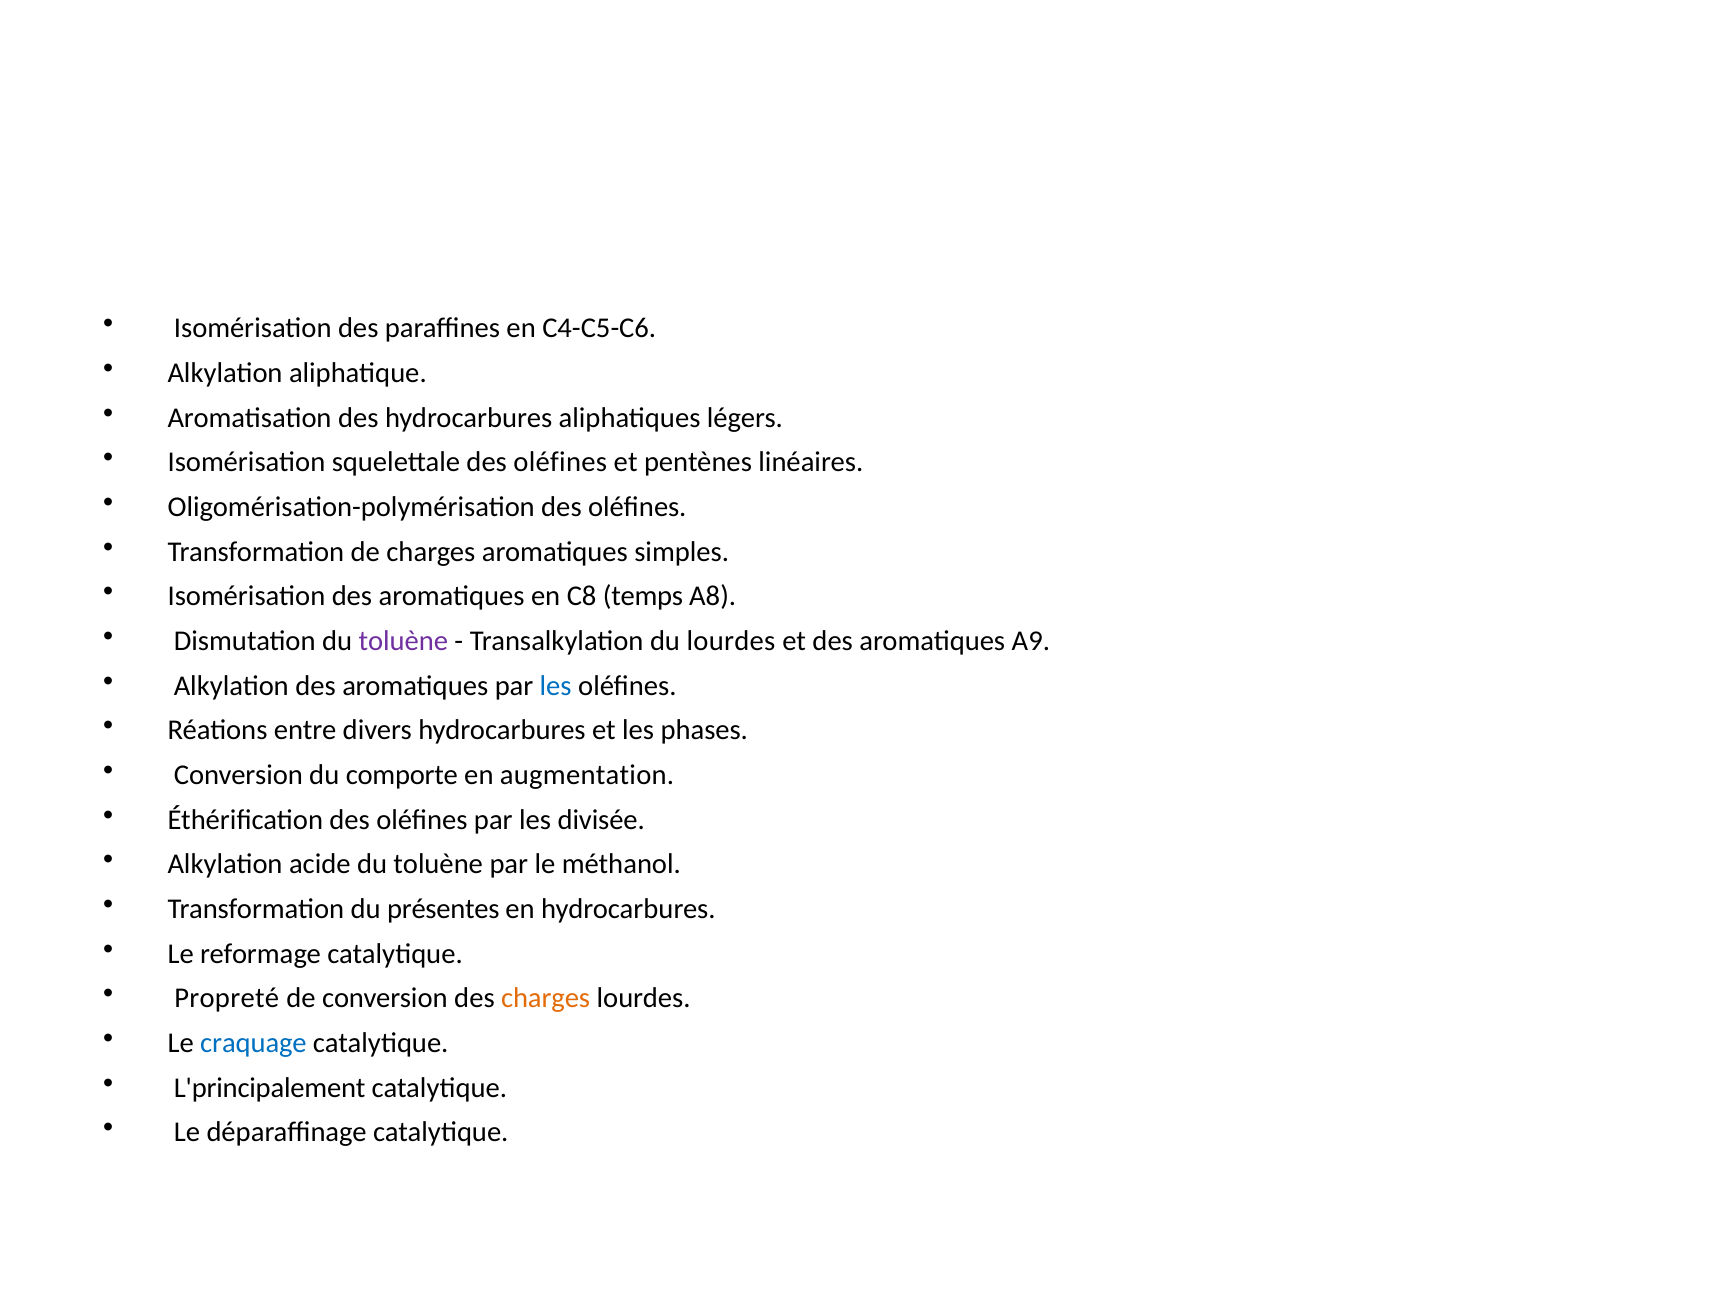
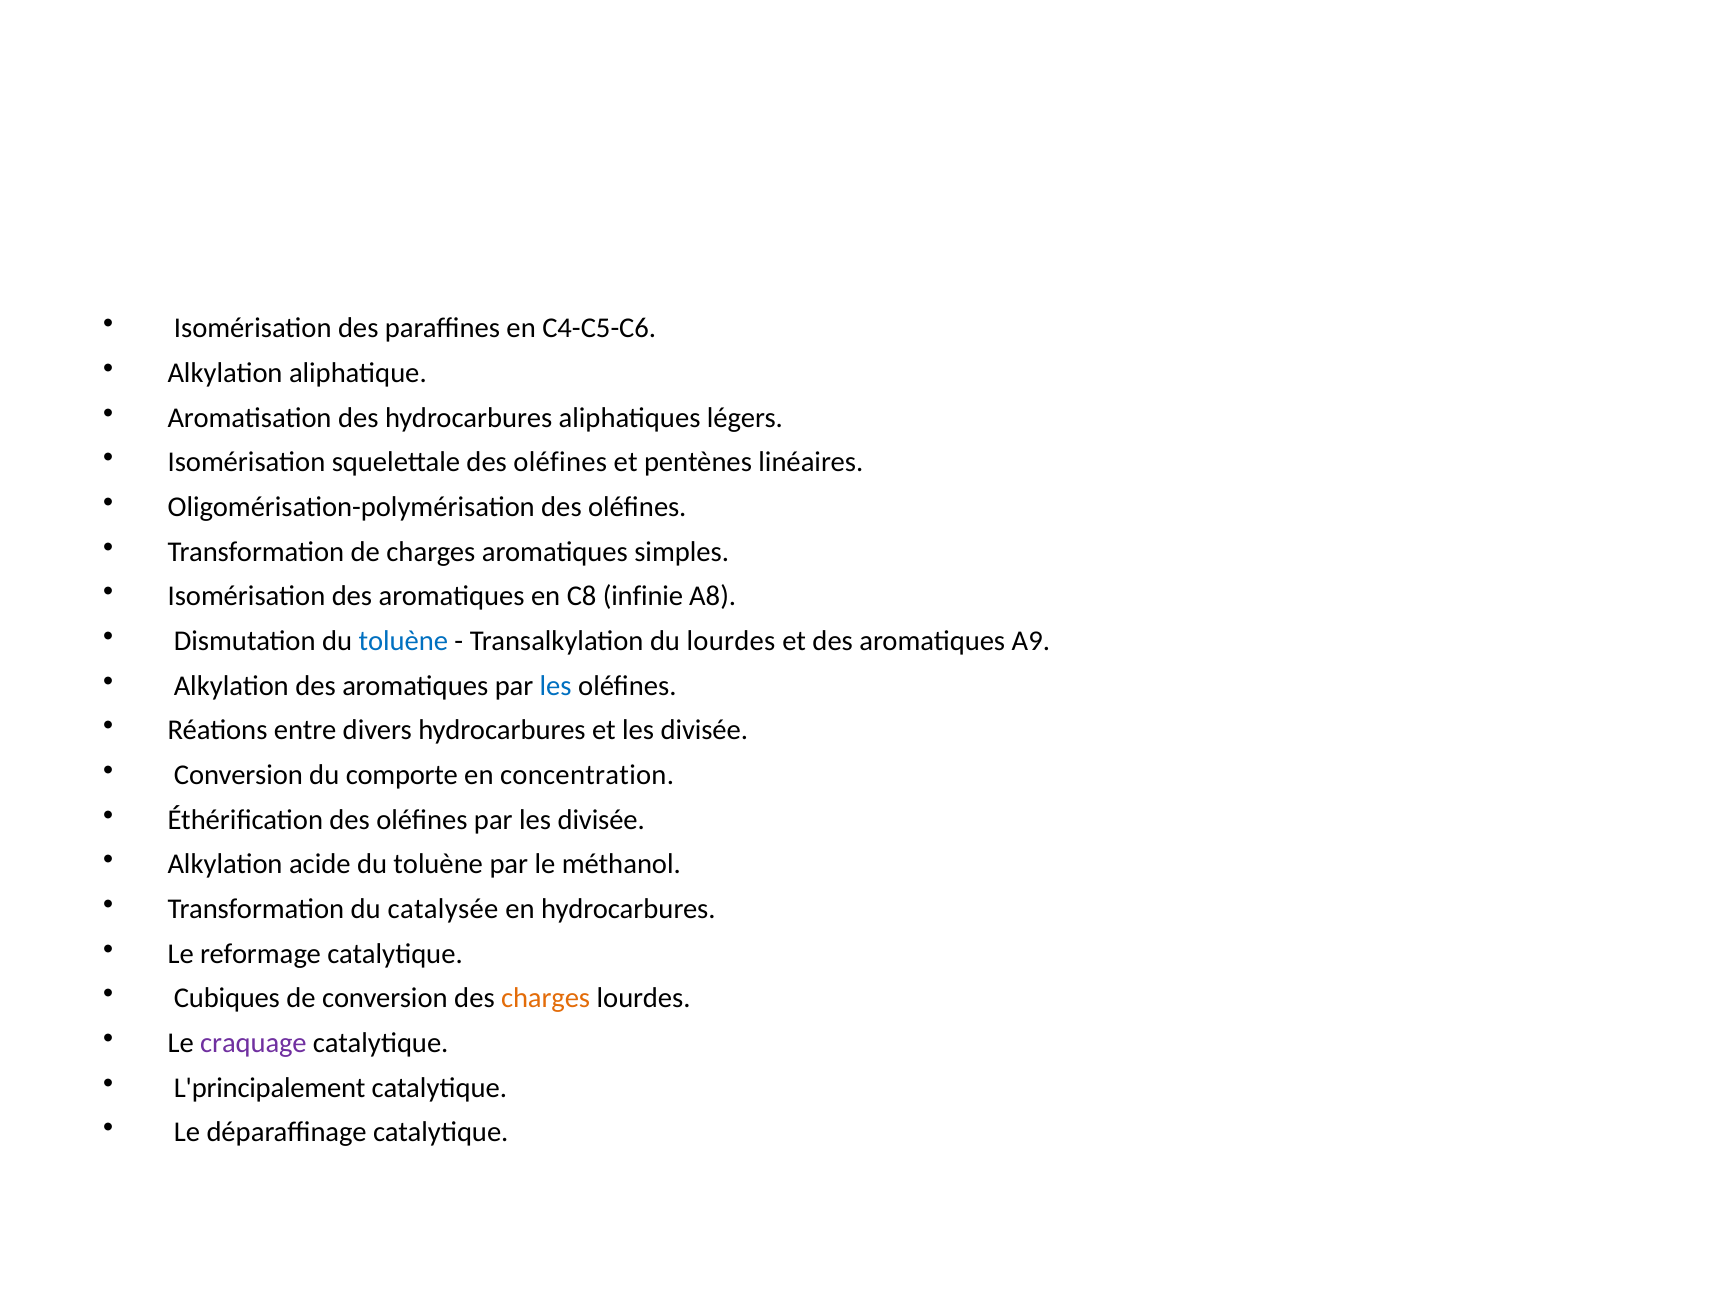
temps: temps -> infinie
toluène at (403, 641) colour: purple -> blue
et les phases: phases -> divisée
augmentation: augmentation -> concentration
présentes: présentes -> catalysée
Propreté: Propreté -> Cubiques
craquage colour: blue -> purple
